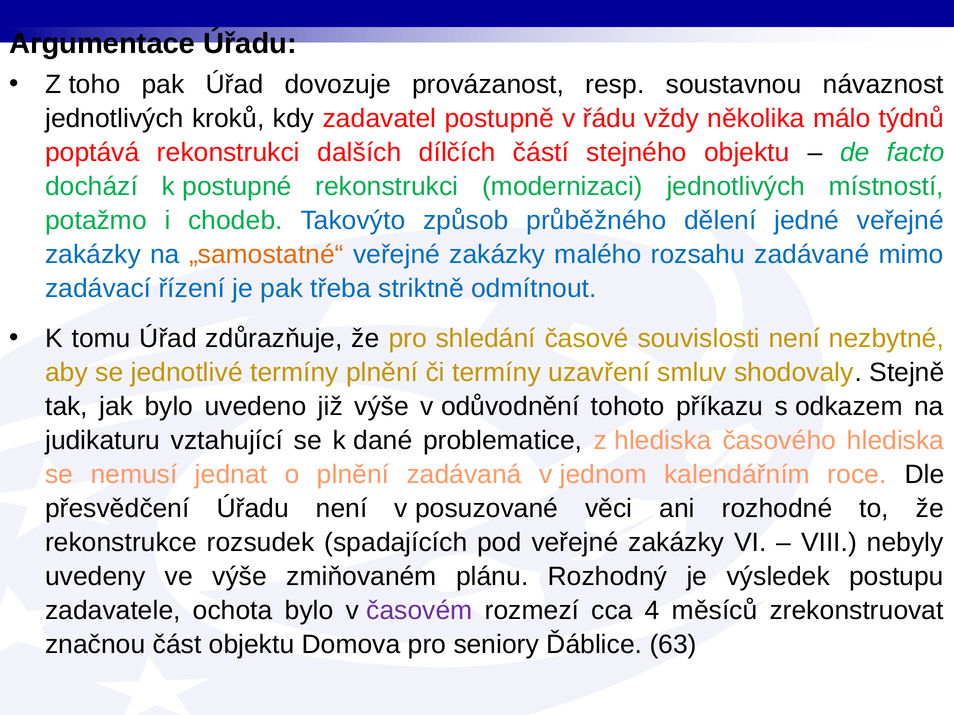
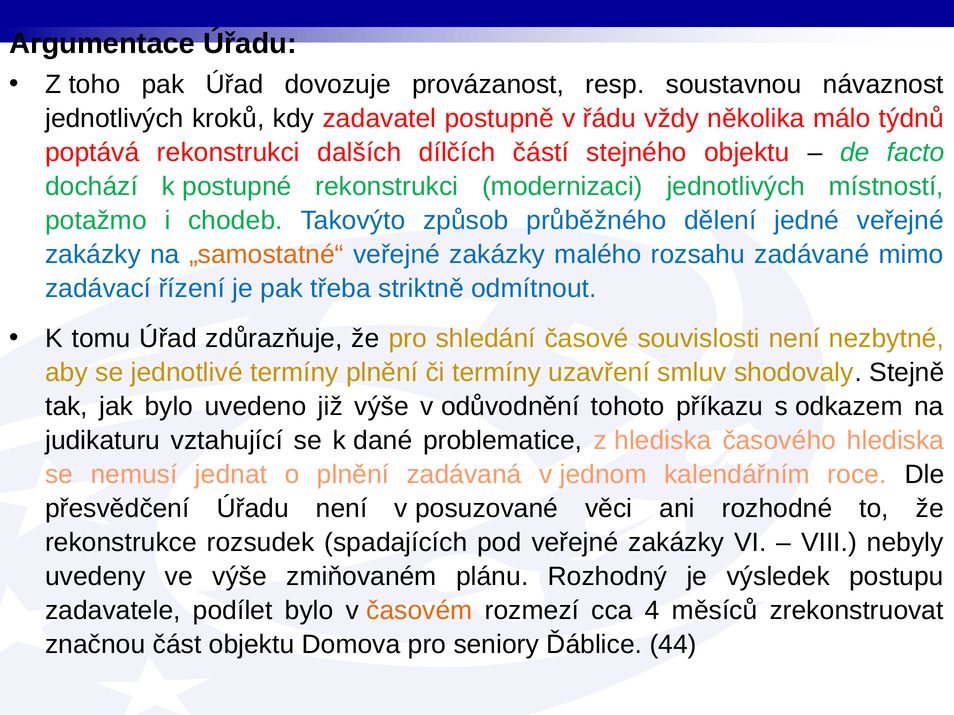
ochota: ochota -> podílet
časovém colour: purple -> orange
63: 63 -> 44
